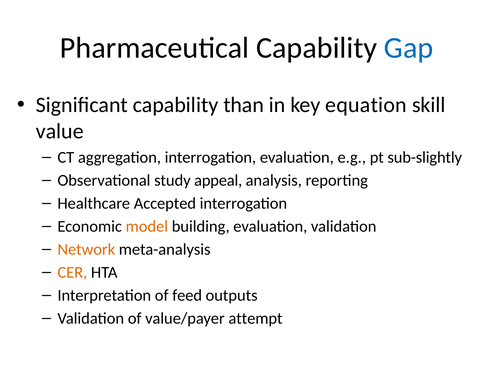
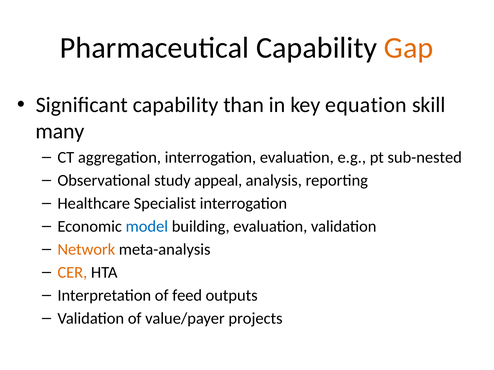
Gap colour: blue -> orange
value: value -> many
sub-slightly: sub-slightly -> sub-nested
Accepted: Accepted -> Specialist
model colour: orange -> blue
attempt: attempt -> projects
